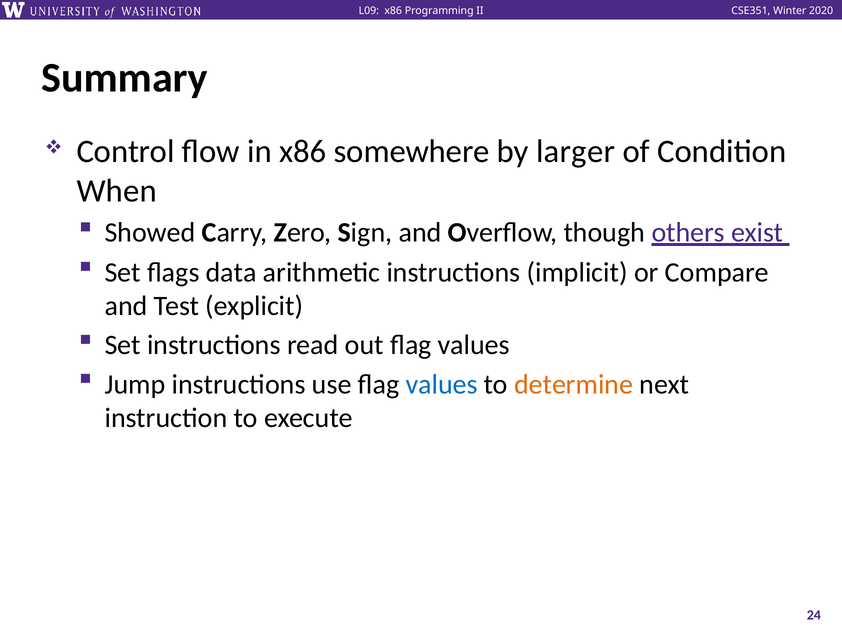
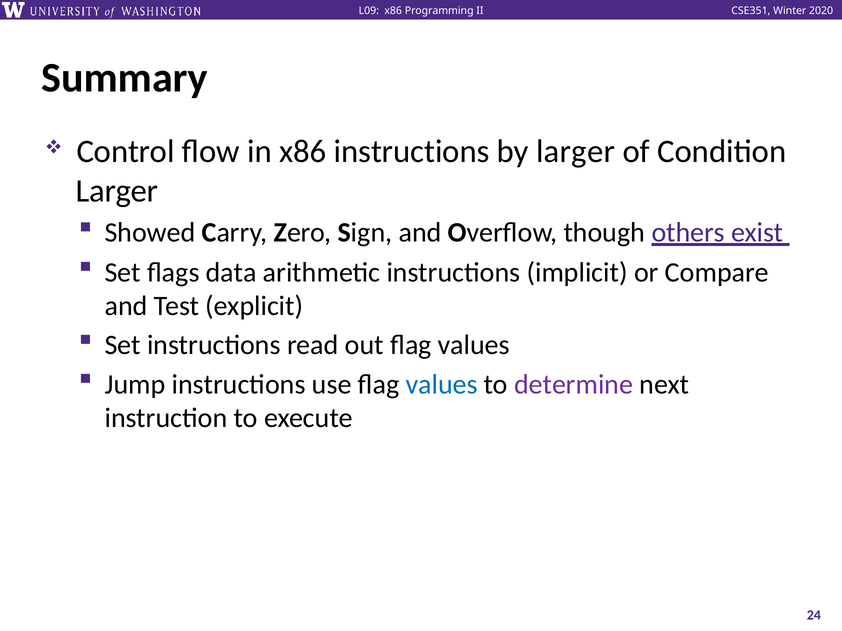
x86 somewhere: somewhere -> instructions
When at (117, 191): When -> Larger
determine colour: orange -> purple
